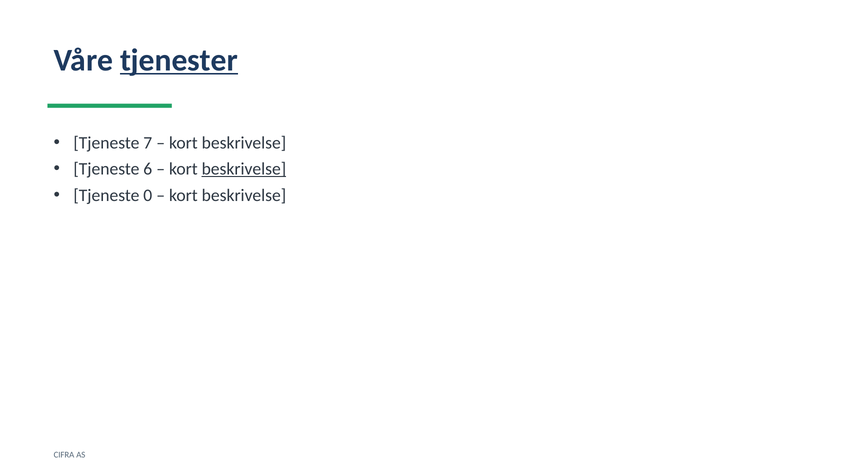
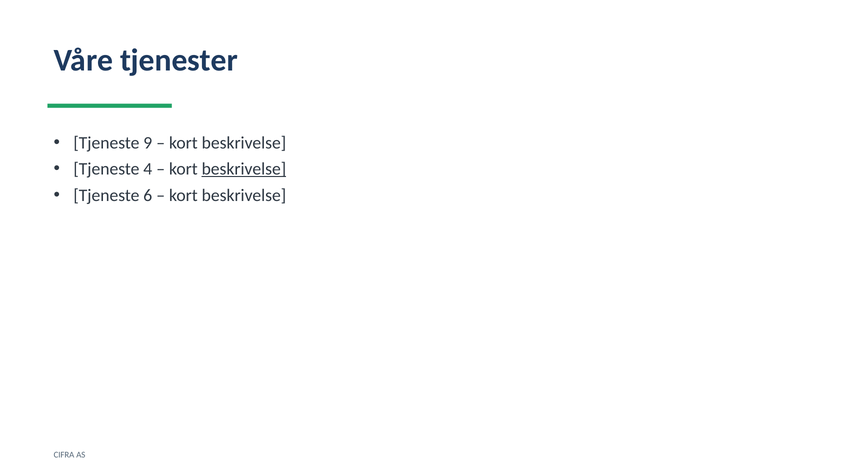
tjenester underline: present -> none
7: 7 -> 9
6: 6 -> 4
0: 0 -> 6
